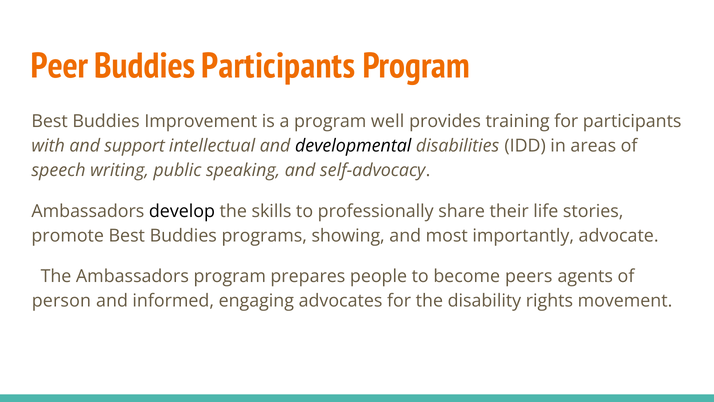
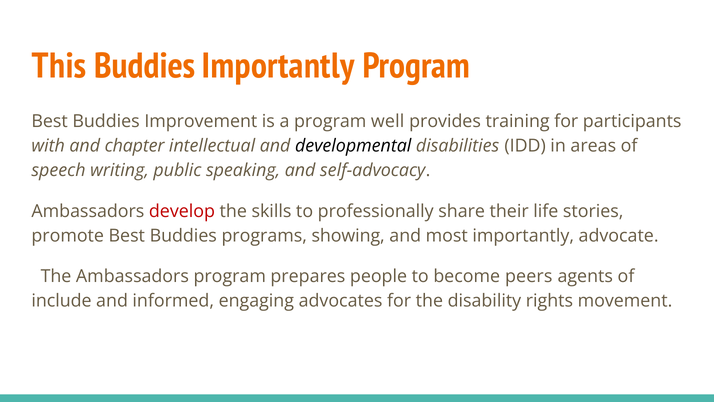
Peer: Peer -> This
Buddies Participants: Participants -> Importantly
support: support -> chapter
develop colour: black -> red
person: person -> include
